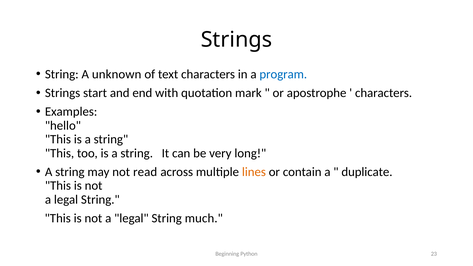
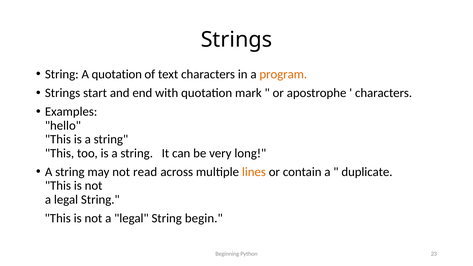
A unknown: unknown -> quotation
program colour: blue -> orange
much: much -> begin
